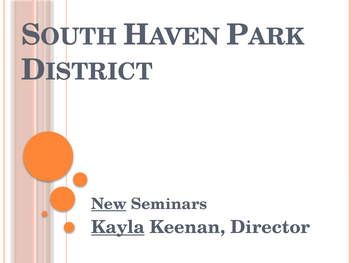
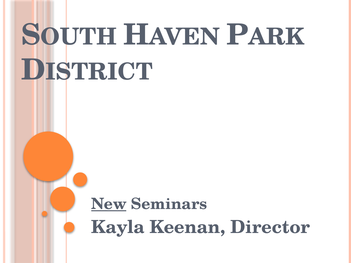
Kayla underline: present -> none
